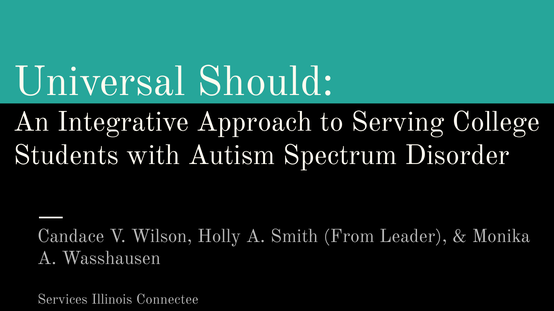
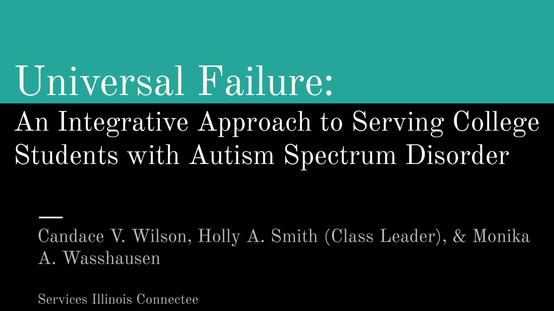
Should: Should -> Failure
From: From -> Class
